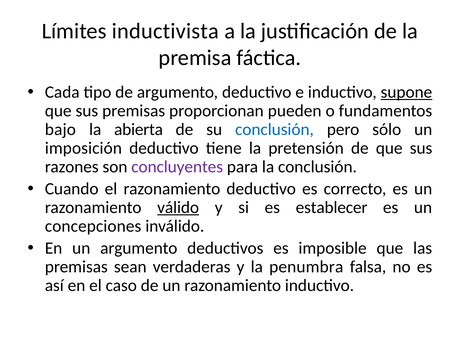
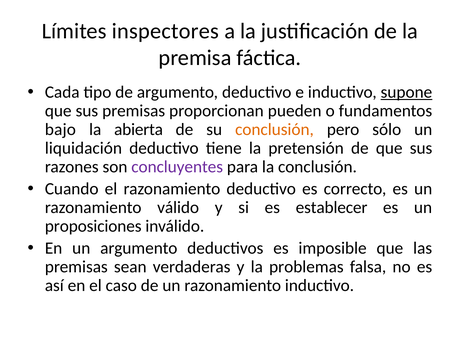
inductivista: inductivista -> inspectores
conclusión at (274, 129) colour: blue -> orange
imposición: imposición -> liquidación
válido underline: present -> none
concepciones: concepciones -> proposiciones
penumbra: penumbra -> problemas
